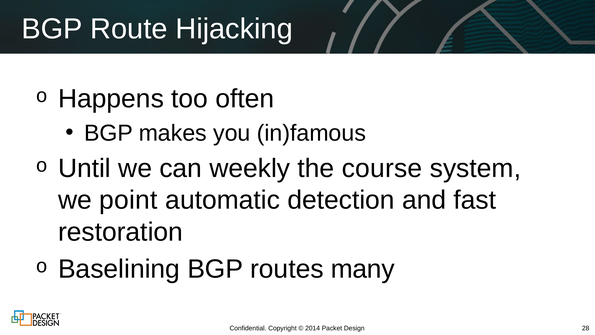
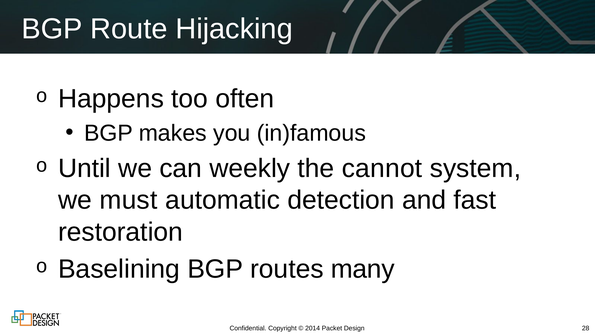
course: course -> cannot
point: point -> must
